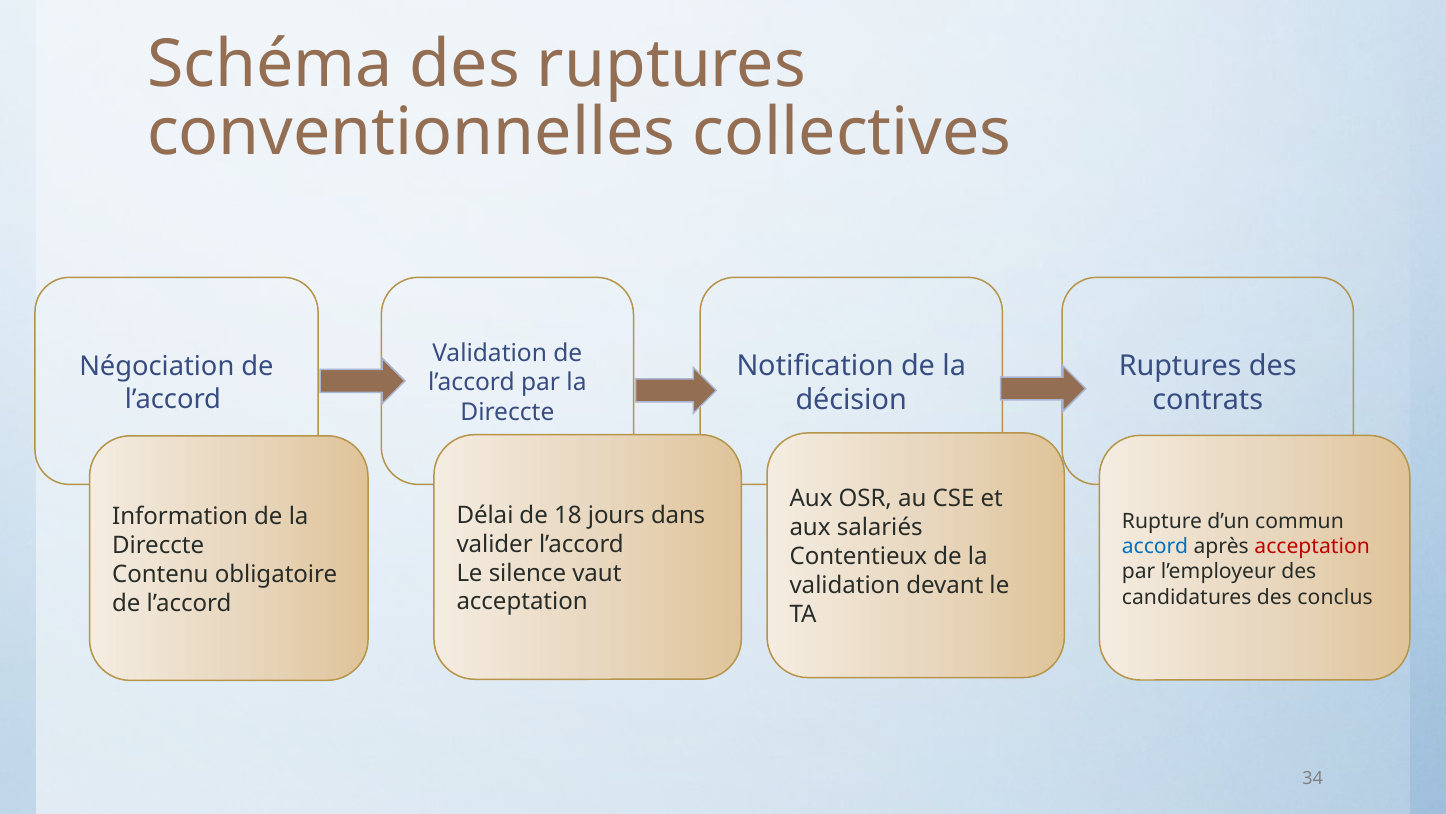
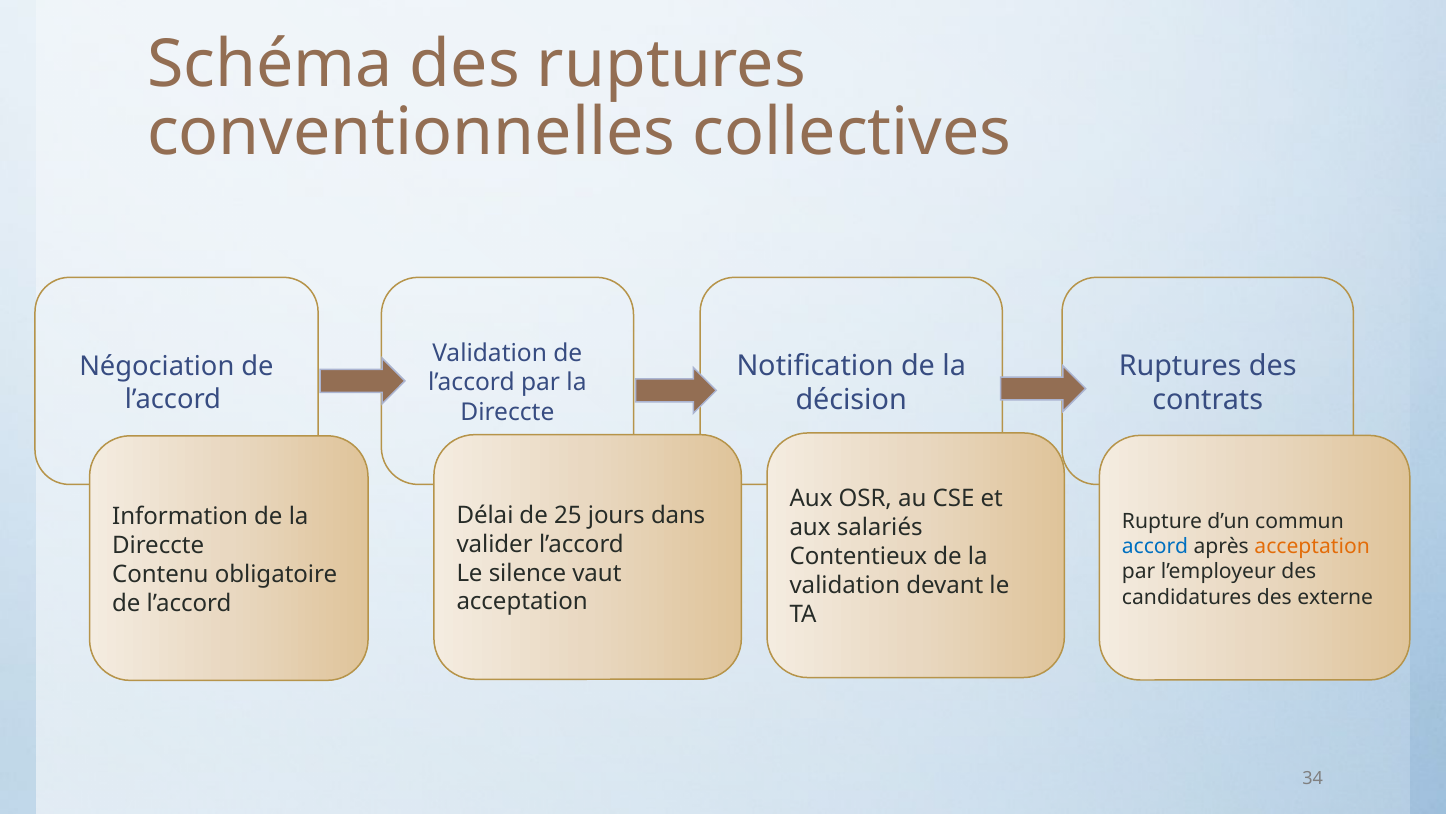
18: 18 -> 25
acceptation at (1312, 546) colour: red -> orange
conclus: conclus -> externe
